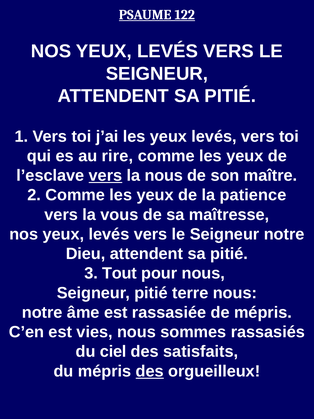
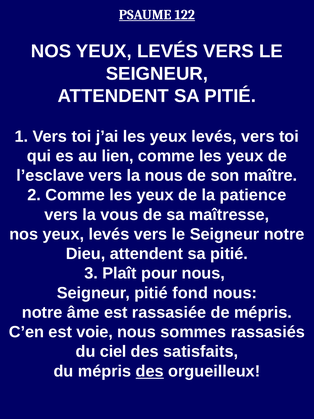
rire: rire -> lien
vers at (105, 175) underline: present -> none
Tout: Tout -> Plaît
terre: terre -> fond
vies: vies -> voie
